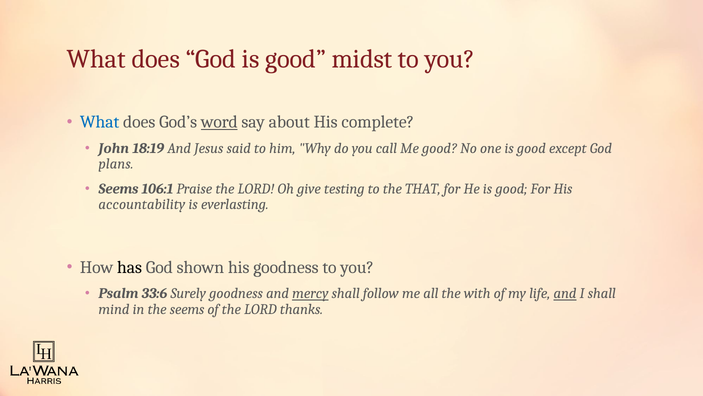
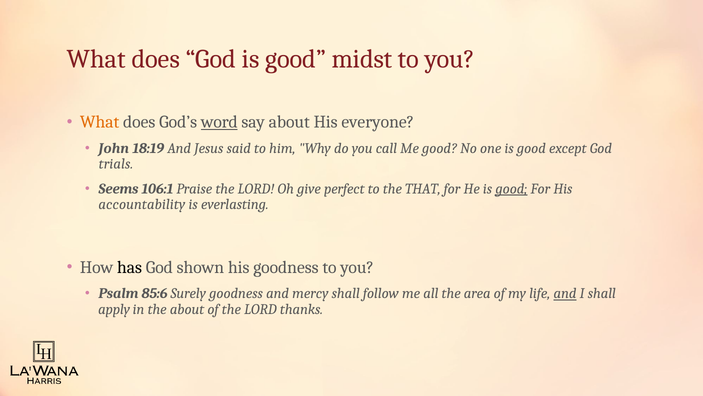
What at (100, 122) colour: blue -> orange
complete: complete -> everyone
plans: plans -> trials
testing: testing -> perfect
good at (511, 188) underline: none -> present
33:6: 33:6 -> 85:6
mercy underline: present -> none
with: with -> area
mind: mind -> apply
the seems: seems -> about
